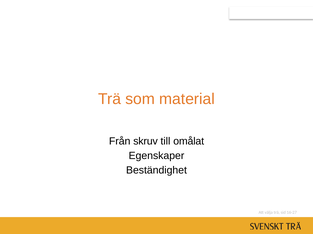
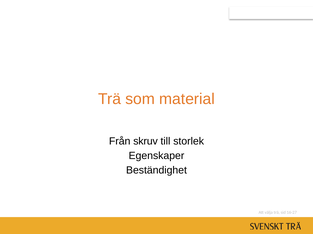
omålat: omålat -> storlek
